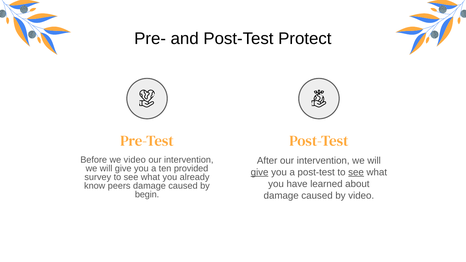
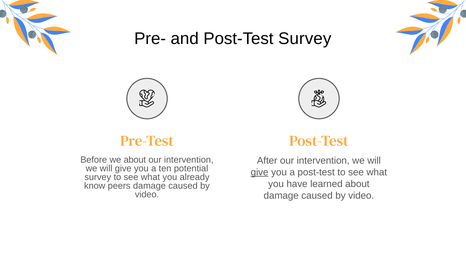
Post-Test Protect: Protect -> Survey
we video: video -> about
provided: provided -> potential
see at (356, 172) underline: present -> none
begin at (147, 195): begin -> video
